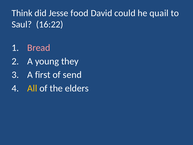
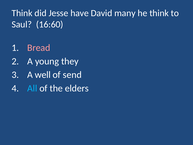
food: food -> have
could: could -> many
he quail: quail -> think
16:22: 16:22 -> 16:60
first: first -> well
All colour: yellow -> light blue
